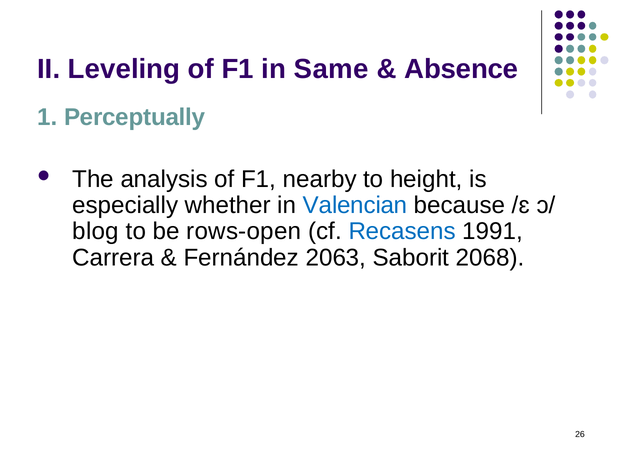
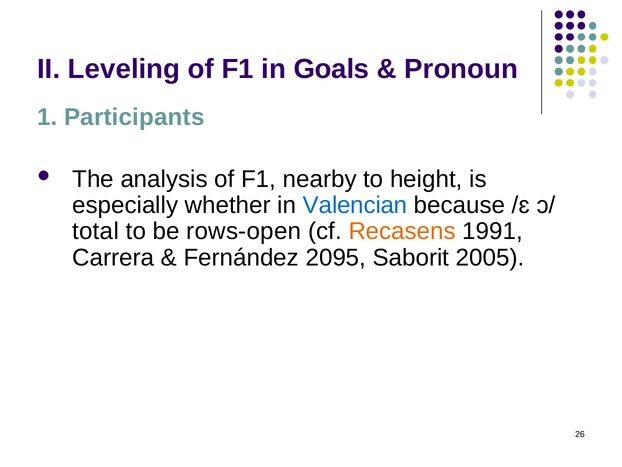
Same: Same -> Goals
Absence: Absence -> Pronoun
Perceptually: Perceptually -> Participants
blog: blog -> total
Recasens colour: blue -> orange
2063: 2063 -> 2095
2068: 2068 -> 2005
